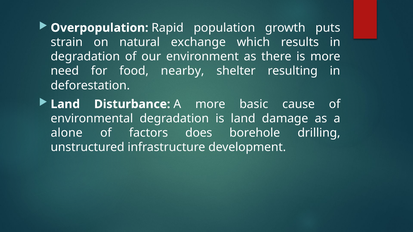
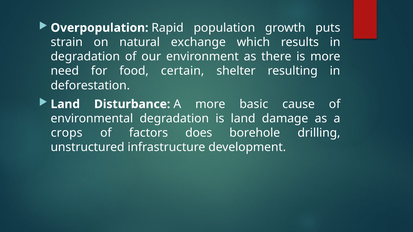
nearby: nearby -> certain
alone: alone -> crops
